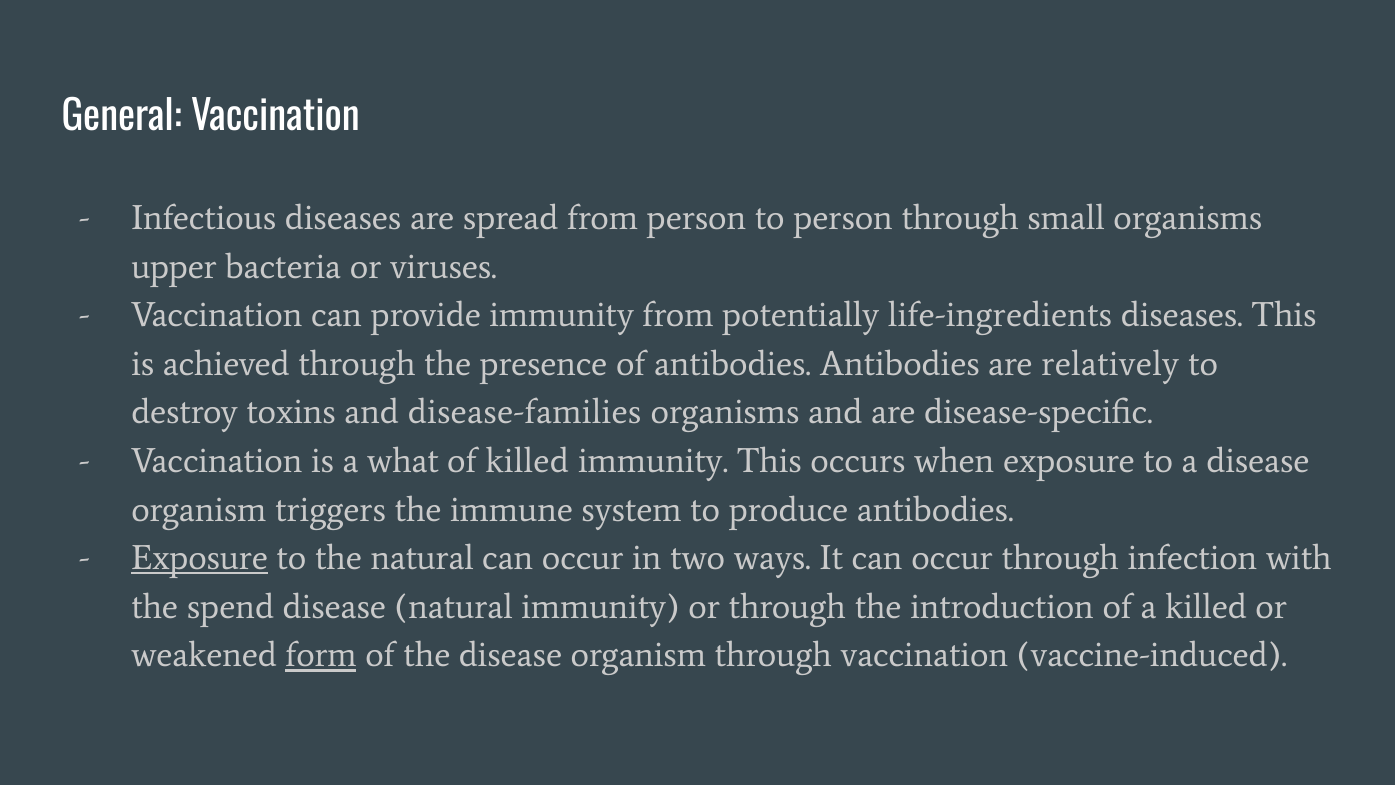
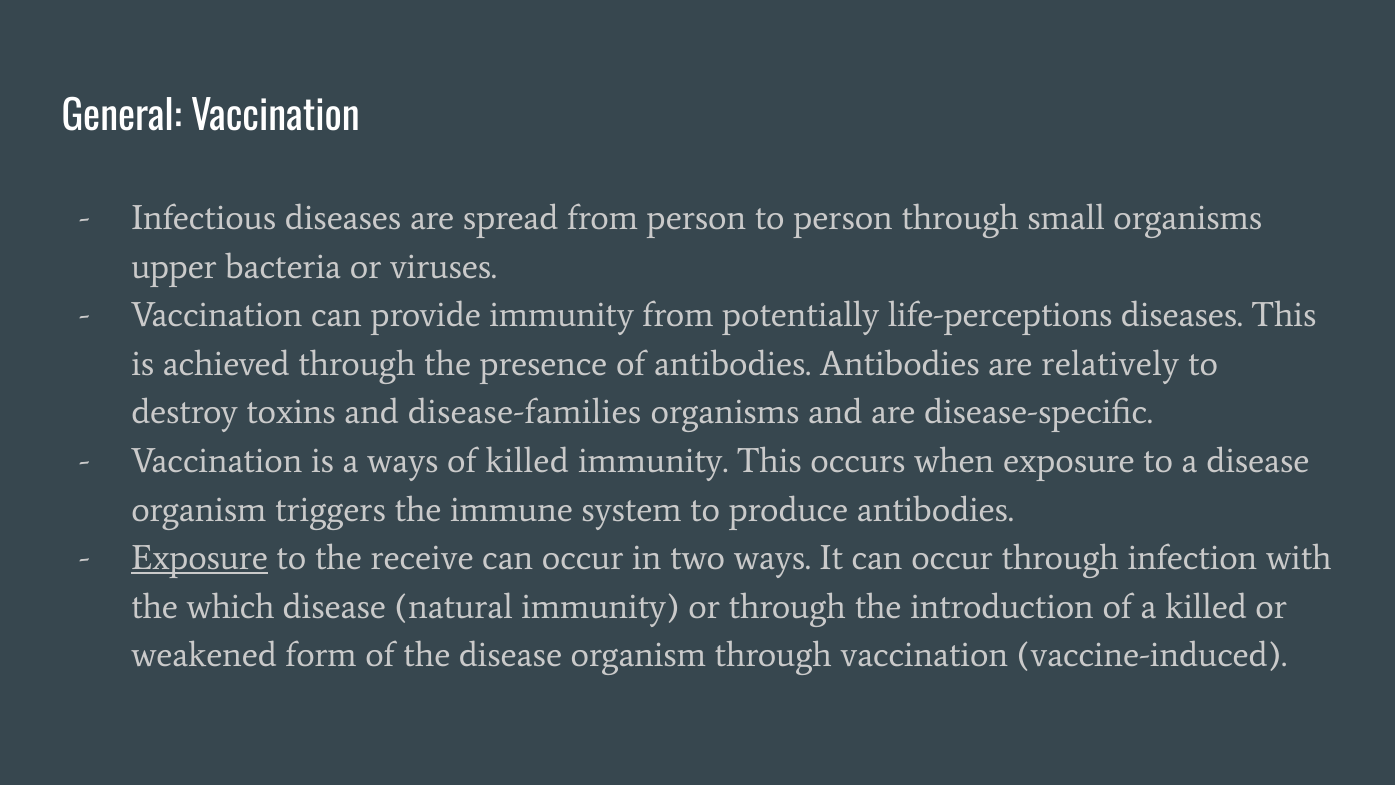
life-ingredients: life-ingredients -> life-perceptions
a what: what -> ways
the natural: natural -> receive
spend: spend -> which
form underline: present -> none
